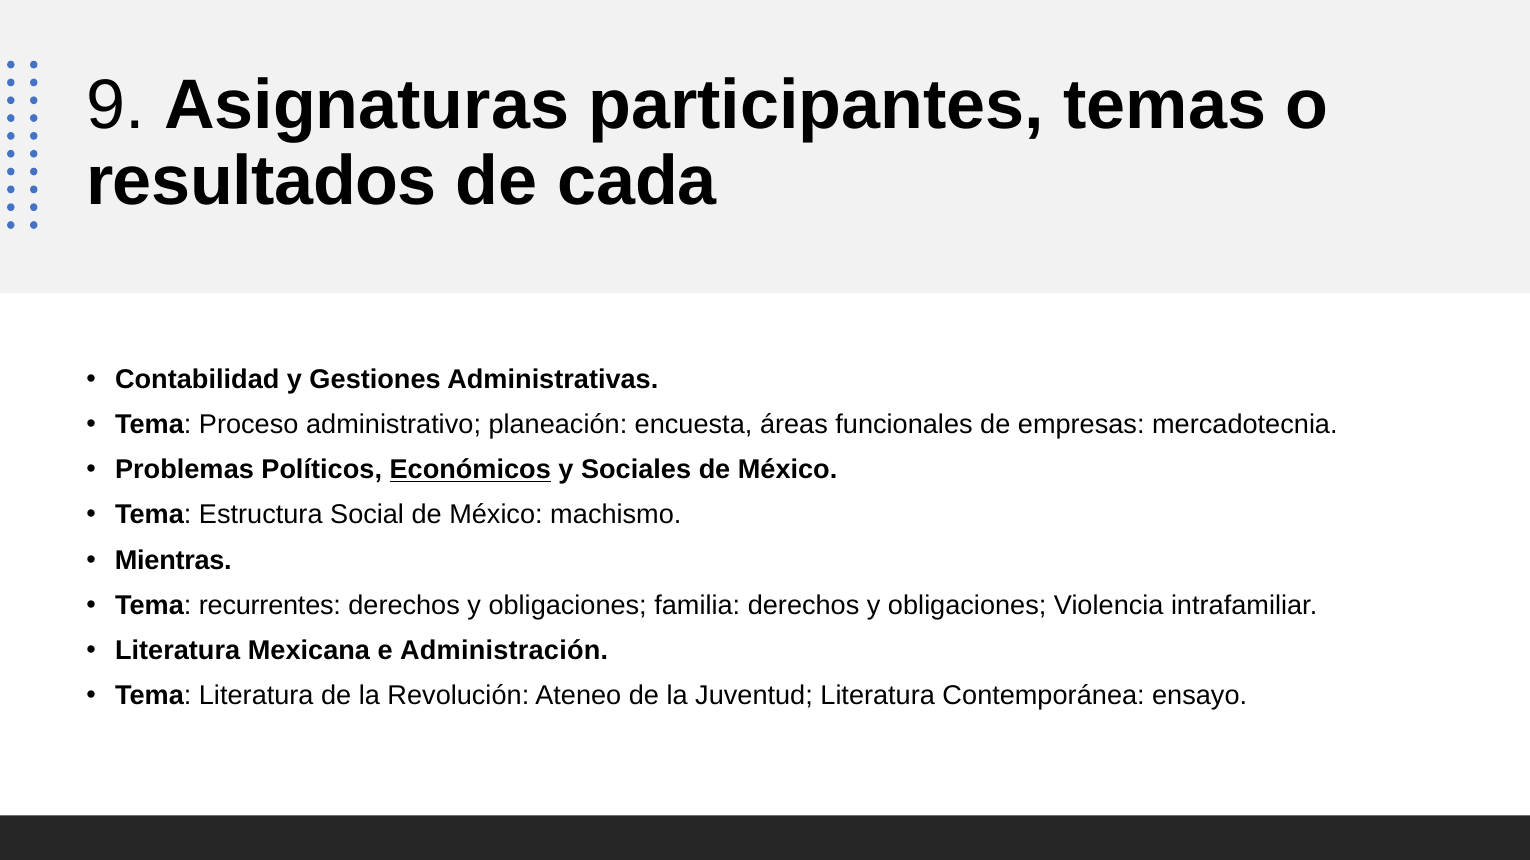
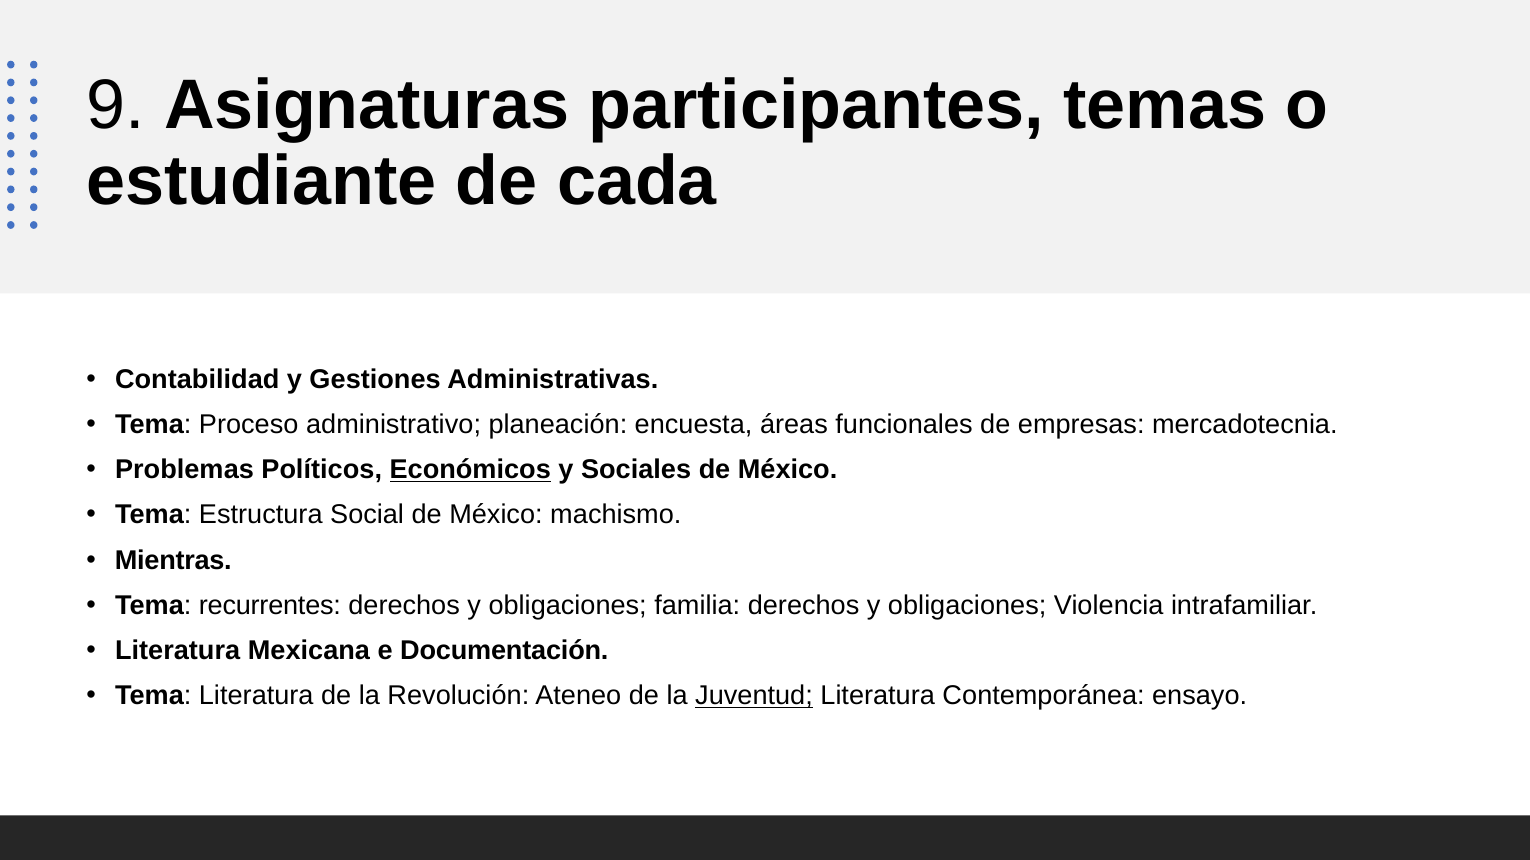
resultados: resultados -> estudiante
Administración: Administración -> Documentación
Juventud underline: none -> present
